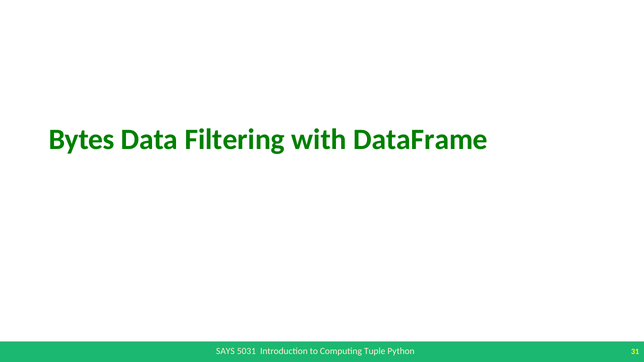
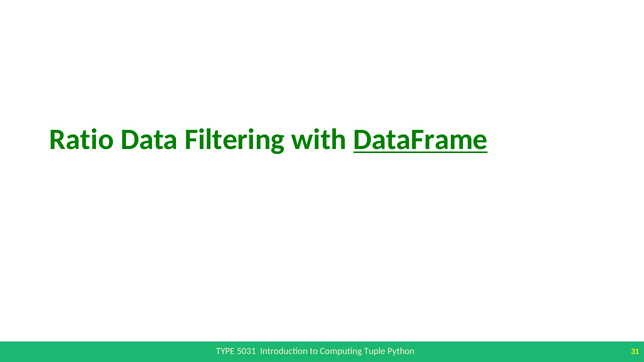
Bytes: Bytes -> Ratio
DataFrame underline: none -> present
SAYS: SAYS -> TYPE
